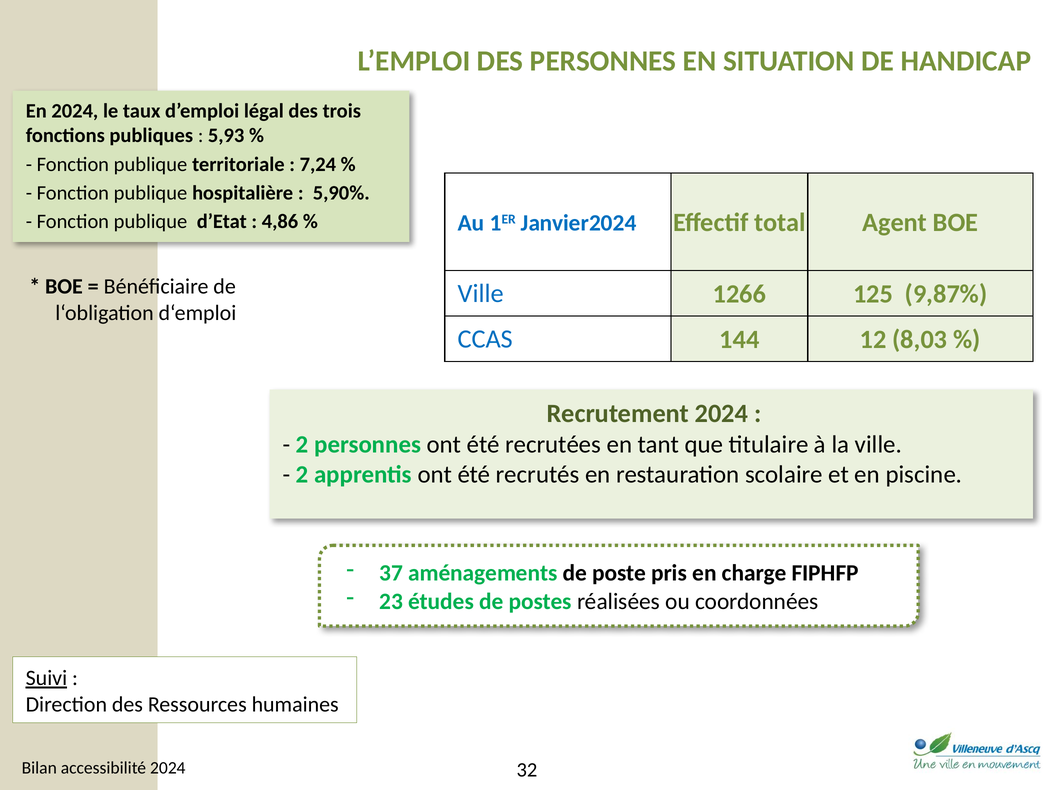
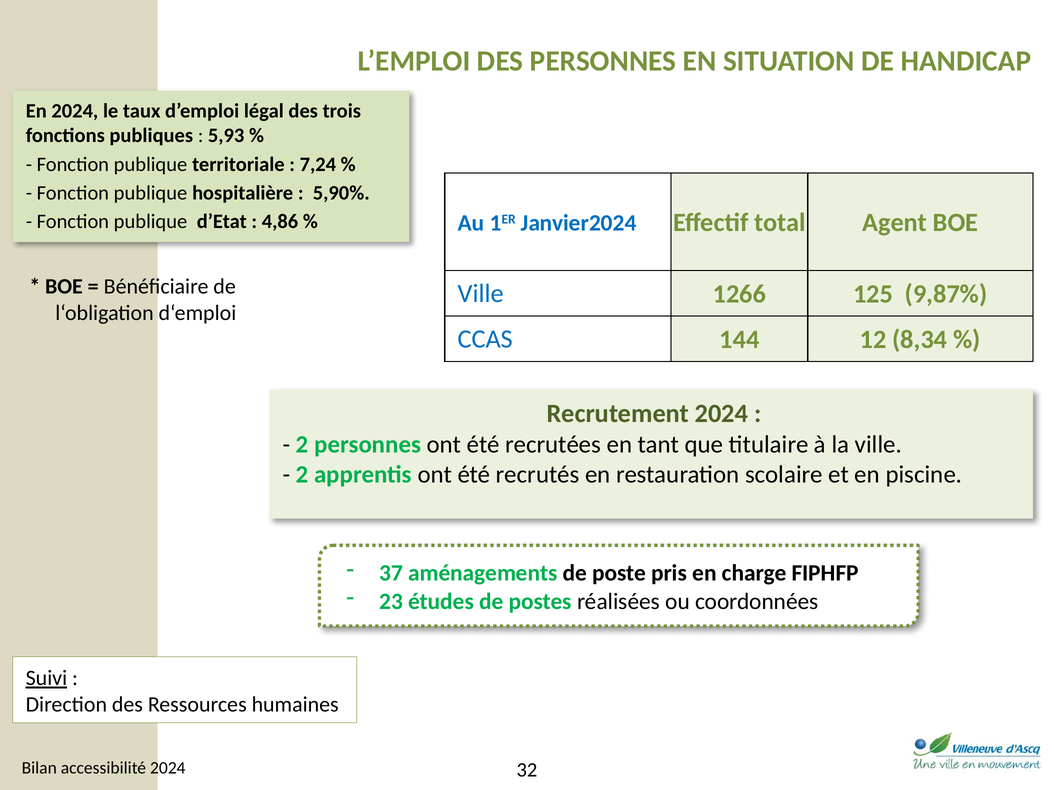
8,03: 8,03 -> 8,34
